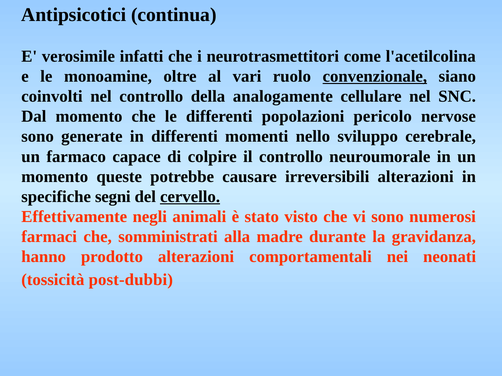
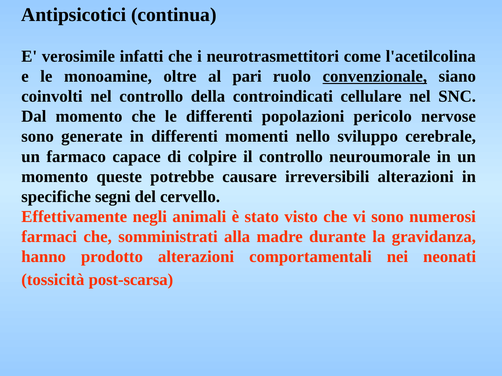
vari: vari -> pari
analogamente: analogamente -> controindicati
cervello underline: present -> none
post-dubbi: post-dubbi -> post-scarsa
